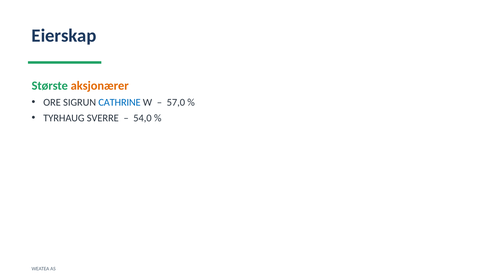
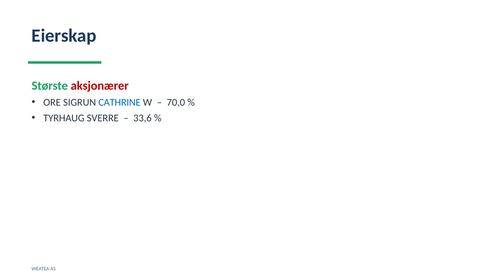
aksjonærer colour: orange -> red
57,0: 57,0 -> 70,0
54,0: 54,0 -> 33,6
